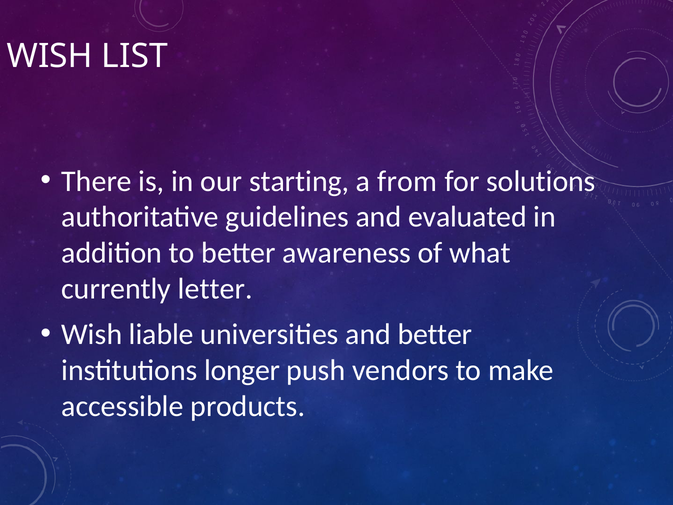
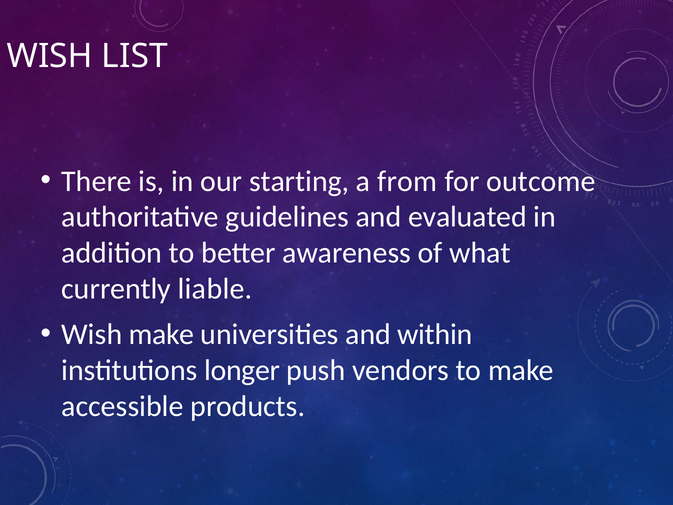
solutions: solutions -> outcome
letter: letter -> liable
Wish liable: liable -> make
and better: better -> within
